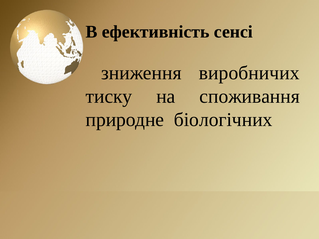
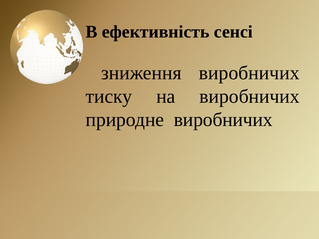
на споживання: споживання -> виробничих
природне біологічних: біологічних -> виробничих
